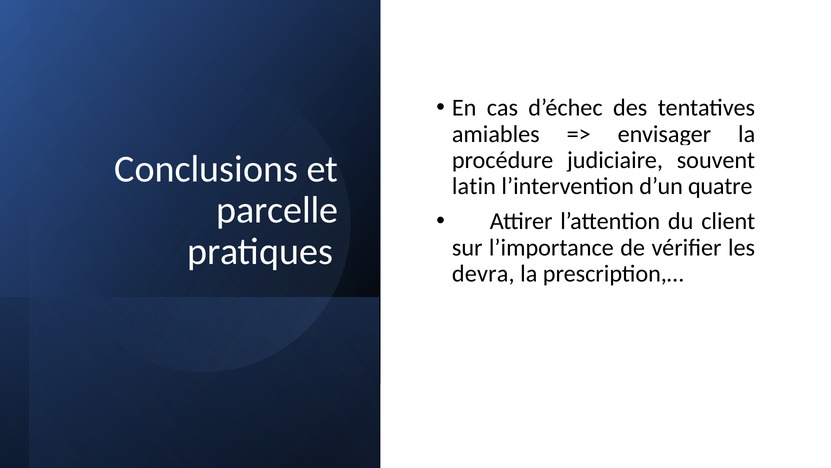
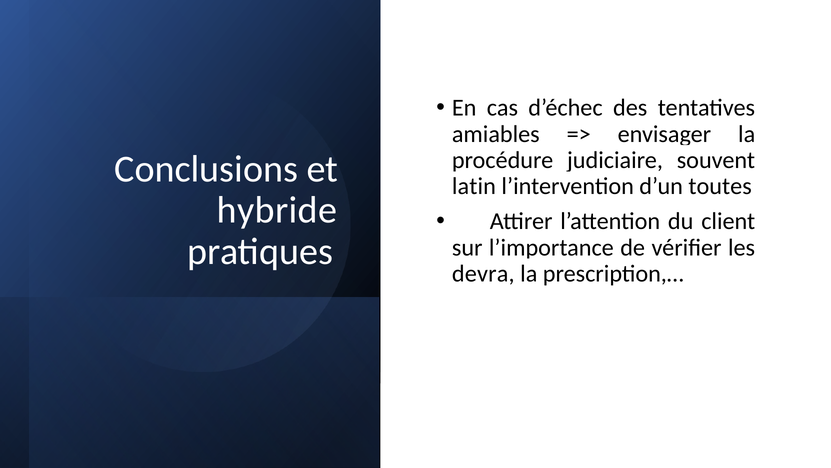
quatre: quatre -> toutes
parcelle: parcelle -> hybride
